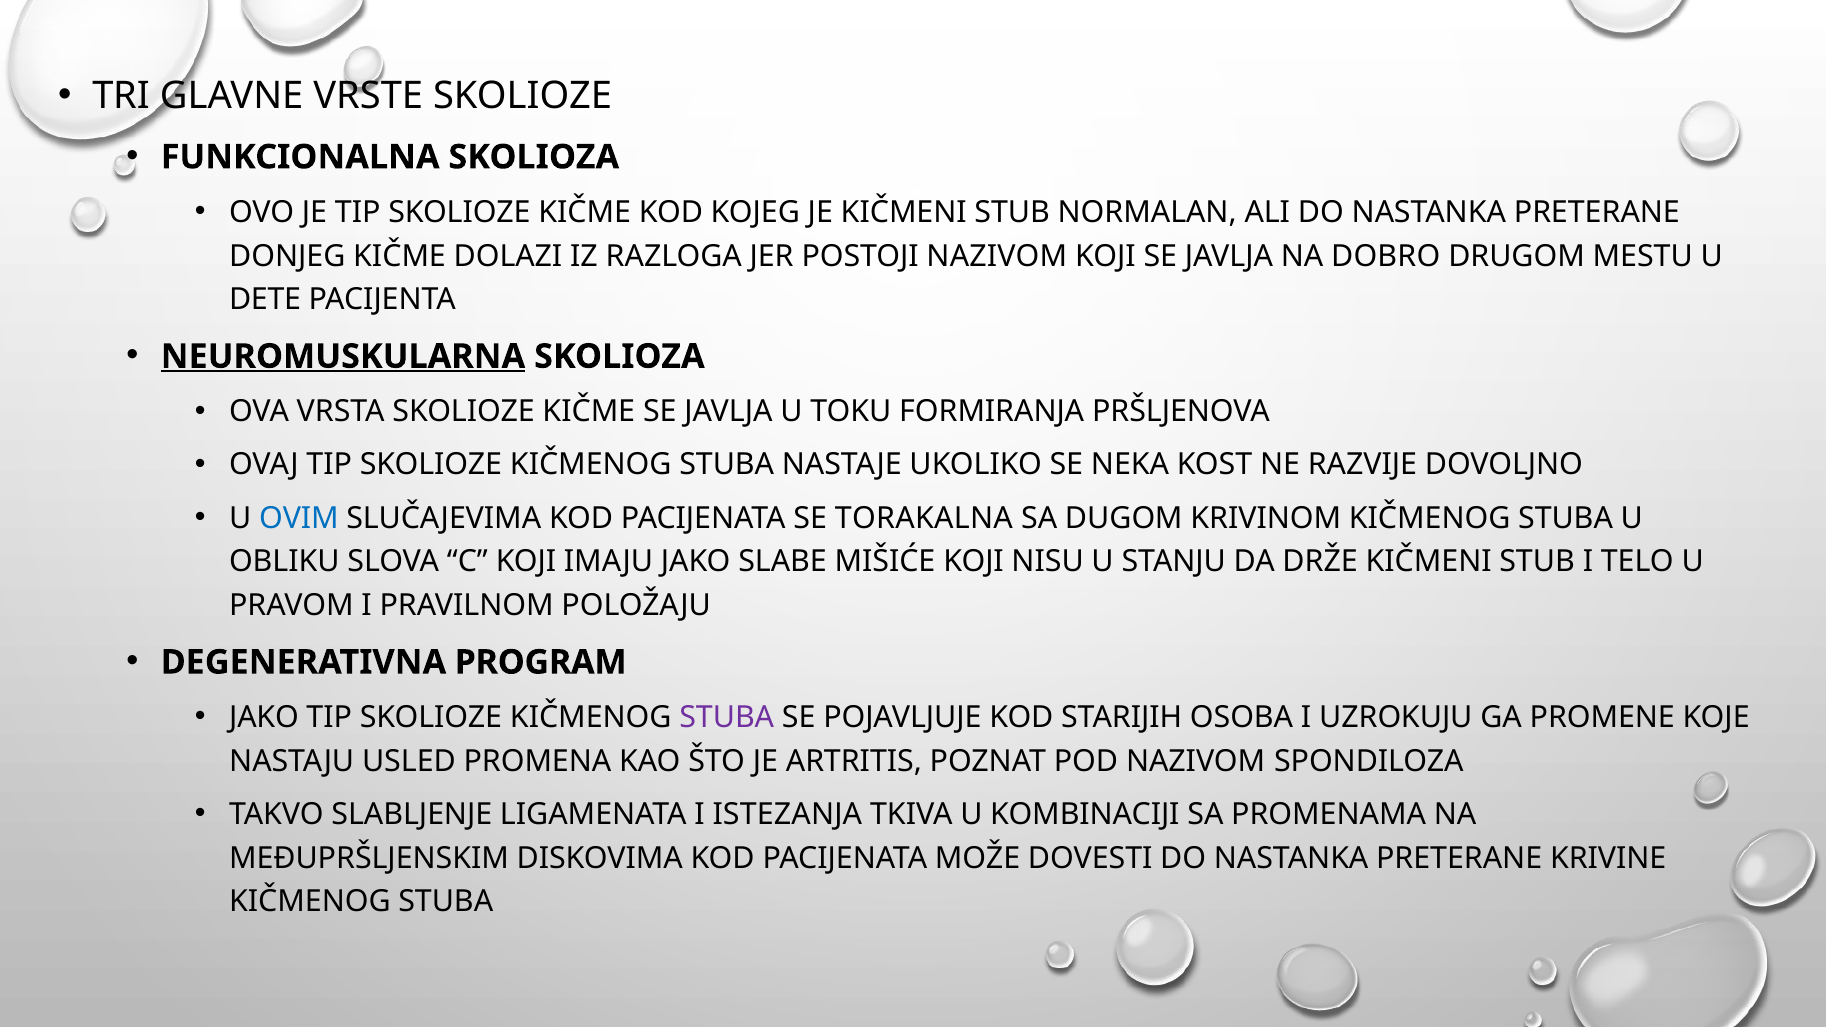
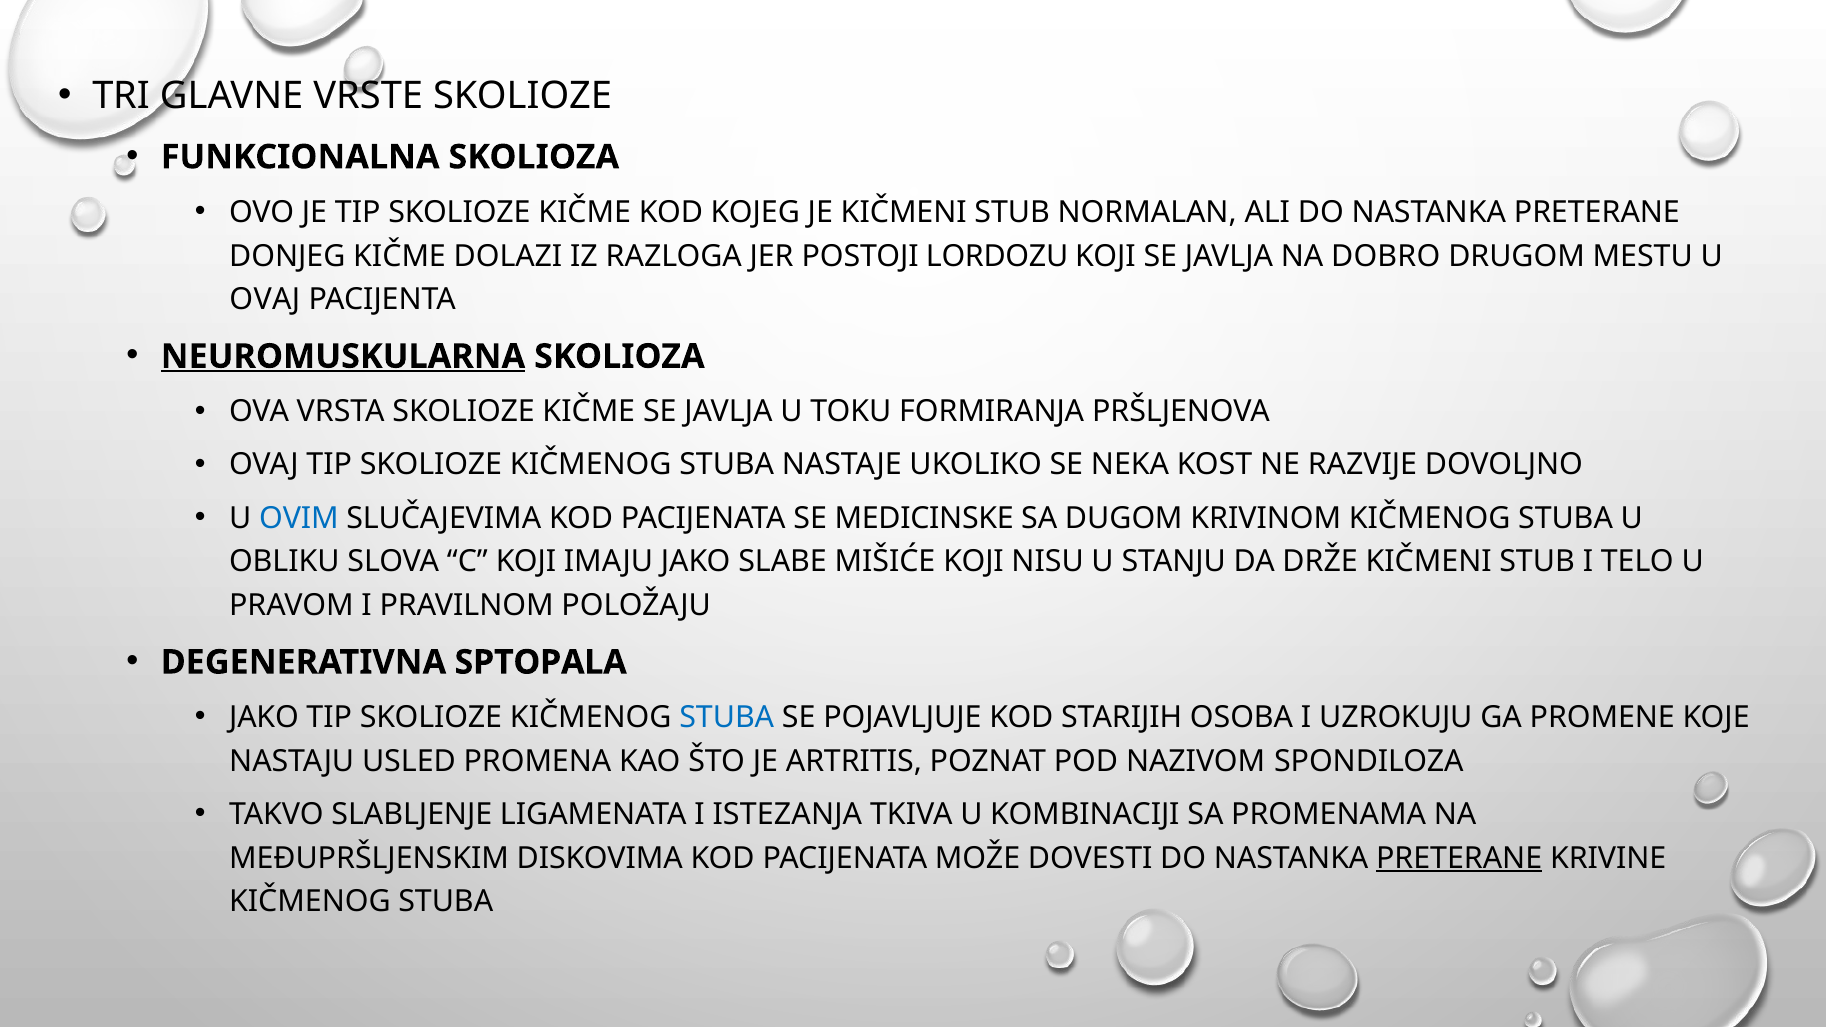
POSTOJI NAZIVOM: NAZIVOM -> LORDOZU
DETE at (265, 300): DETE -> OVAJ
TORAKALNA: TORAKALNA -> MEDICINSKE
PROGRAM: PROGRAM -> SPTOPALA
STUBA at (727, 718) colour: purple -> blue
PRETERANE at (1459, 858) underline: none -> present
